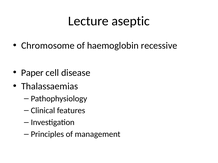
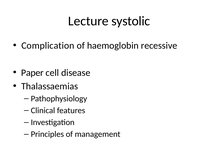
aseptic: aseptic -> systolic
Chromosome: Chromosome -> Complication
